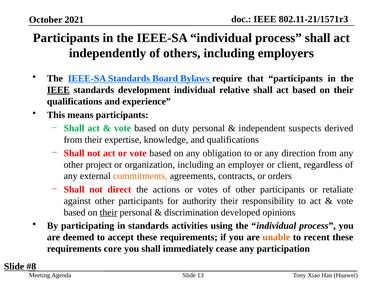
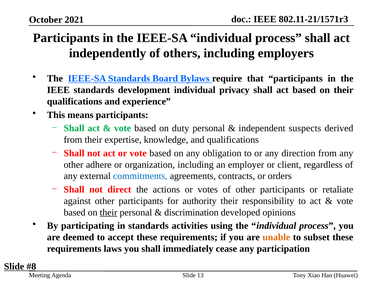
IEEE at (58, 90) underline: present -> none
relative: relative -> privacy
project: project -> adhere
commitments colour: orange -> blue
recent: recent -> subset
core: core -> laws
